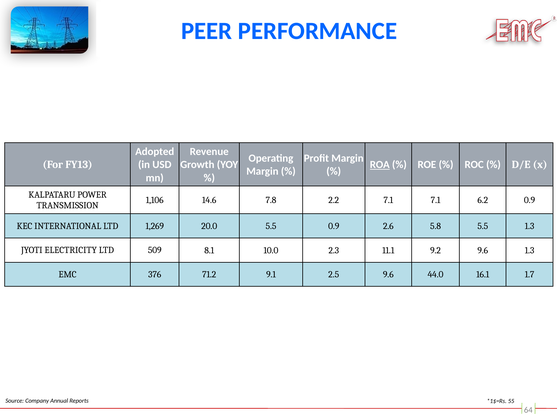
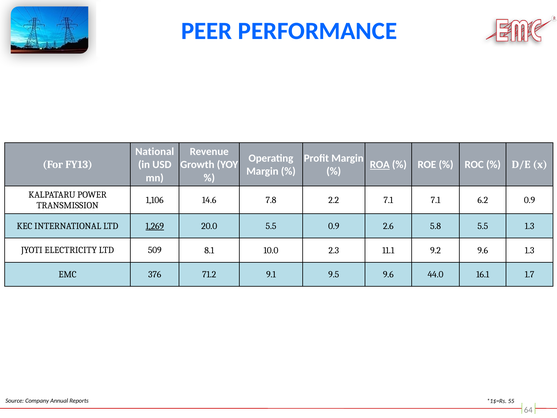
Adopted: Adopted -> National
1,269 underline: none -> present
2.5: 2.5 -> 9.5
